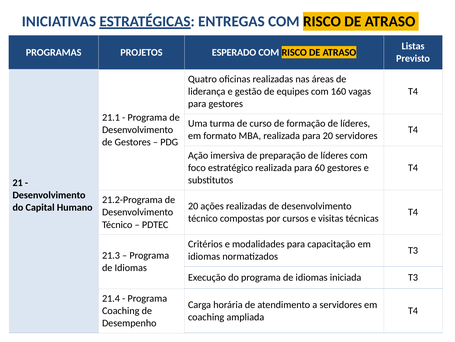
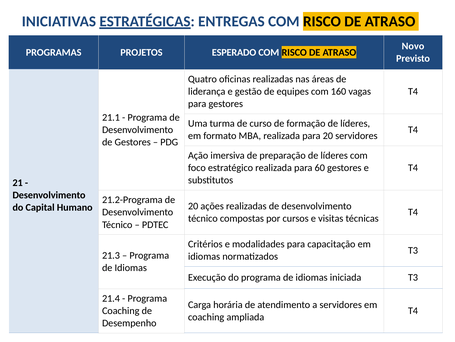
Listas: Listas -> Novo
